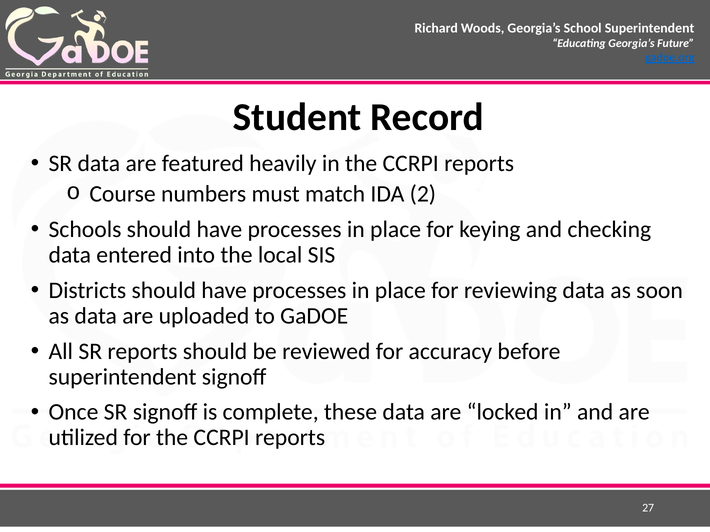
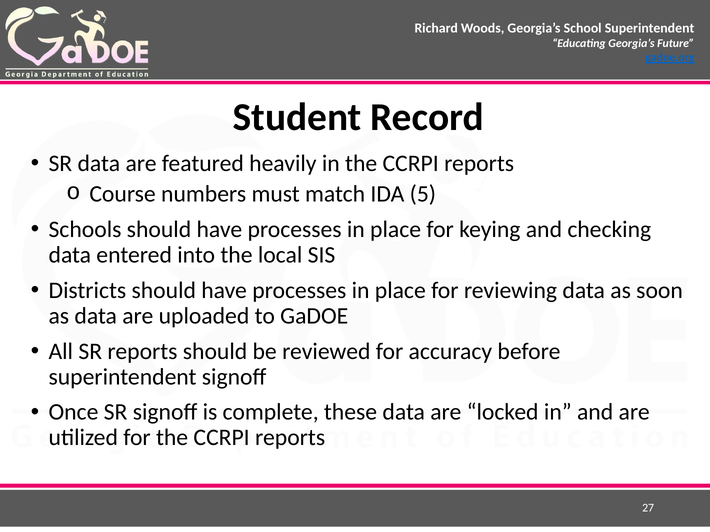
2: 2 -> 5
